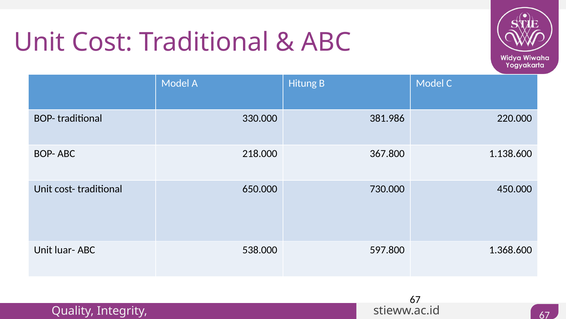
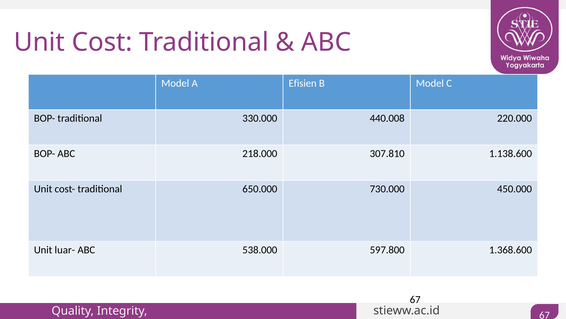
Hitung: Hitung -> Efisien
381.986: 381.986 -> 440.008
367.800: 367.800 -> 307.810
